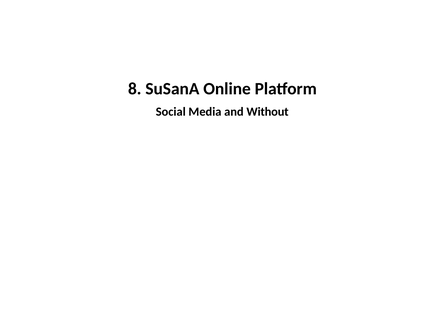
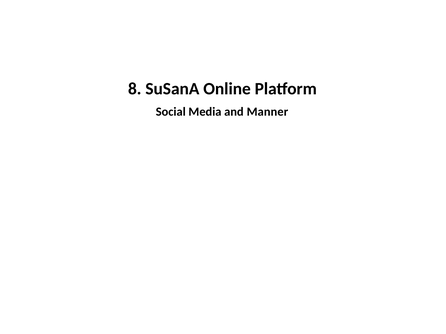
Without: Without -> Manner
